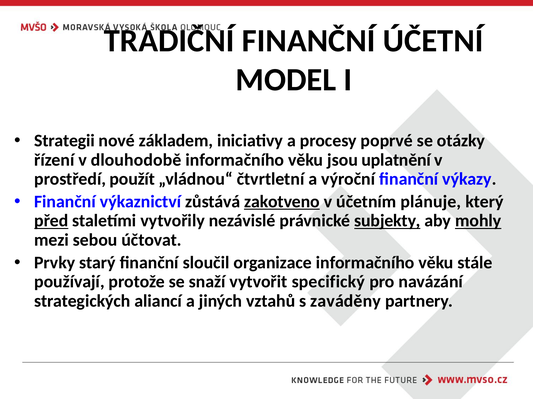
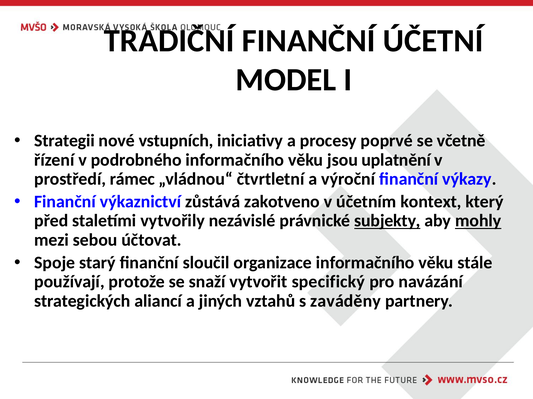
základem: základem -> vstupních
otázky: otázky -> včetně
dlouhodobě: dlouhodobě -> podrobného
použít: použít -> rámec
zakotveno underline: present -> none
plánuje: plánuje -> kontext
před underline: present -> none
Prvky: Prvky -> Spoje
